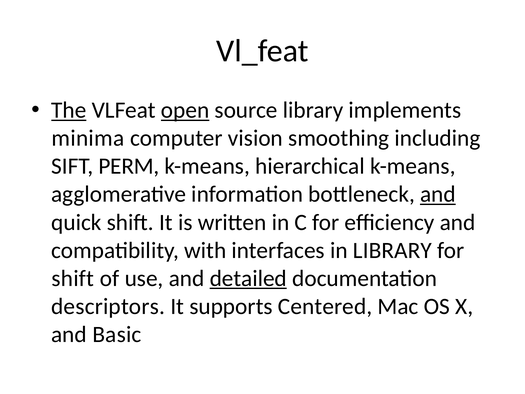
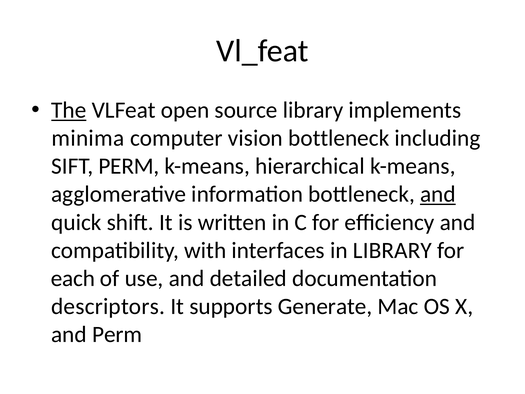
open underline: present -> none
vision smoothing: smoothing -> bottleneck
shift at (73, 278): shift -> each
detailed underline: present -> none
Centered: Centered -> Generate
and Basic: Basic -> Perm
